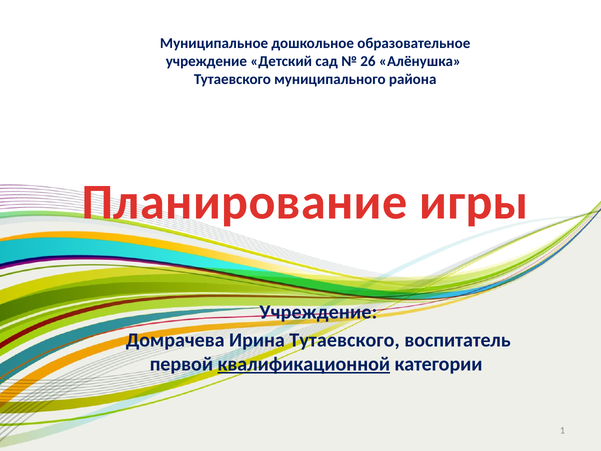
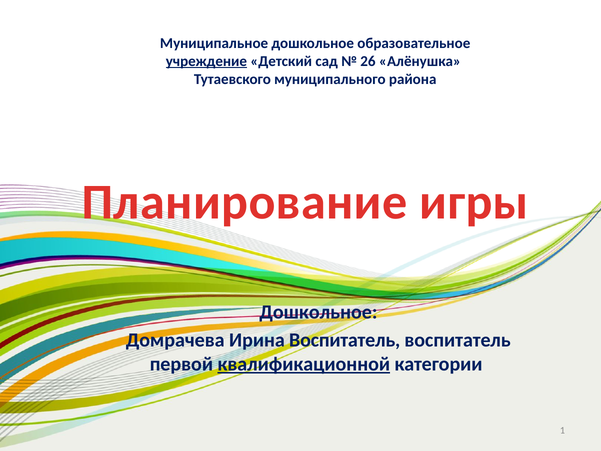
учреждение at (206, 61) underline: none -> present
Учреждение at (318, 312): Учреждение -> Дошкольное
Ирина Тутаевского: Тутаевского -> Воспитатель
